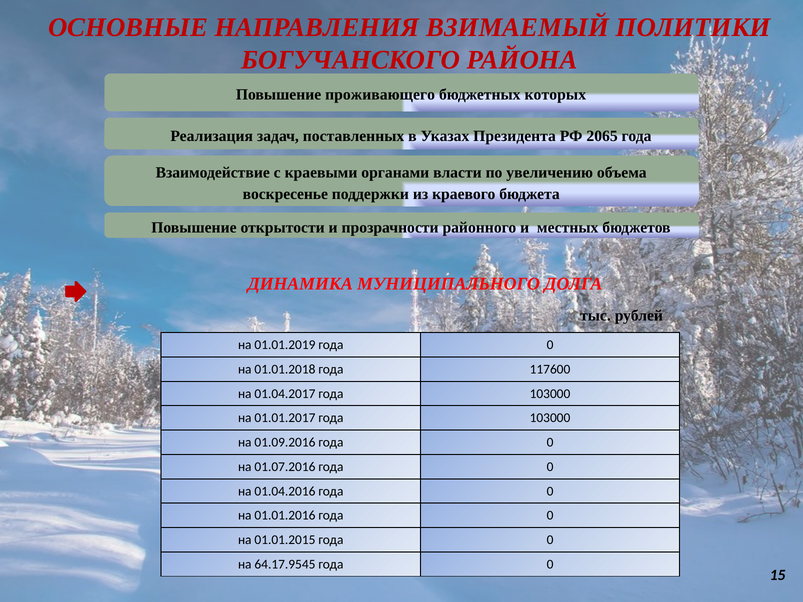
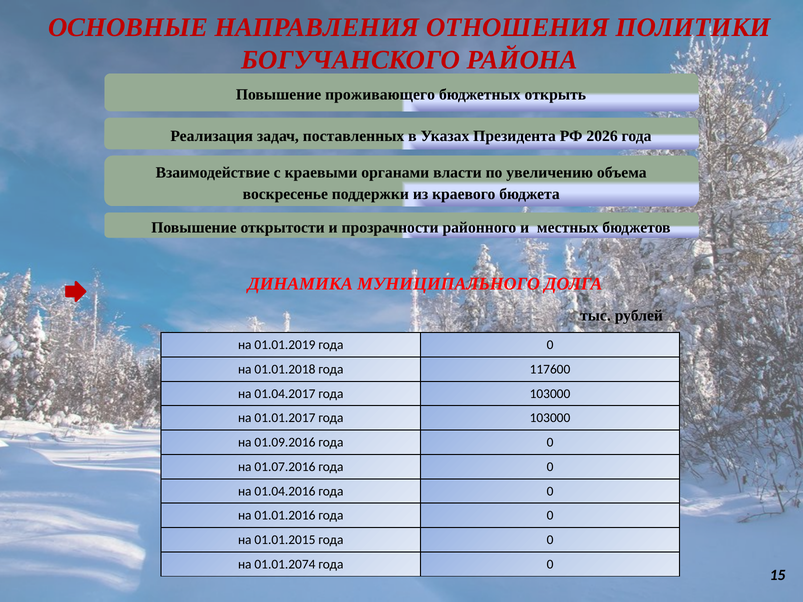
ВЗИМАЕМЫЙ: ВЗИМАЕМЫЙ -> ОТНОШЕНИЯ
которых: которых -> открыть
2065: 2065 -> 2026
64.17.9545: 64.17.9545 -> 01.01.2074
